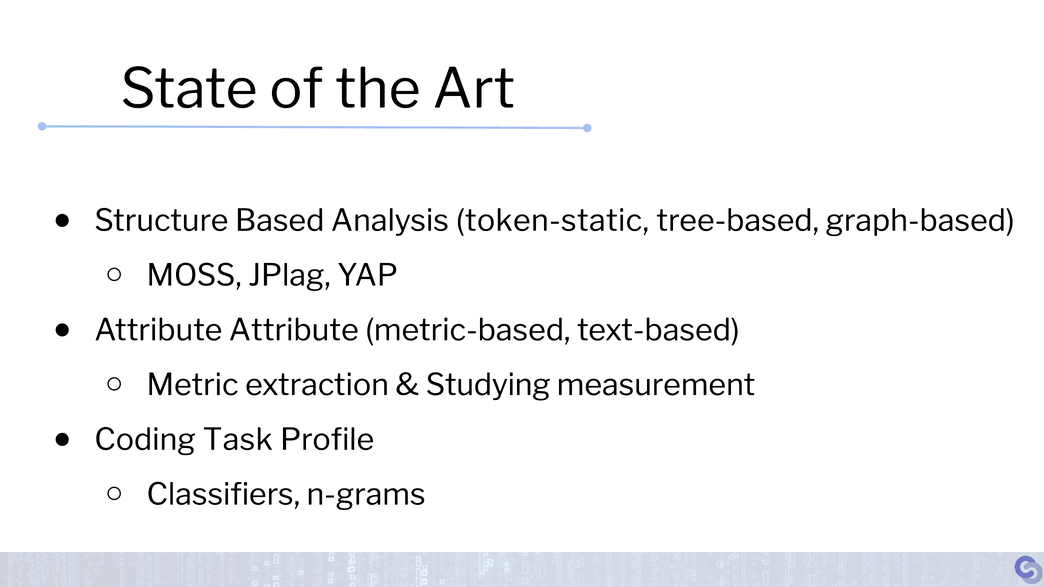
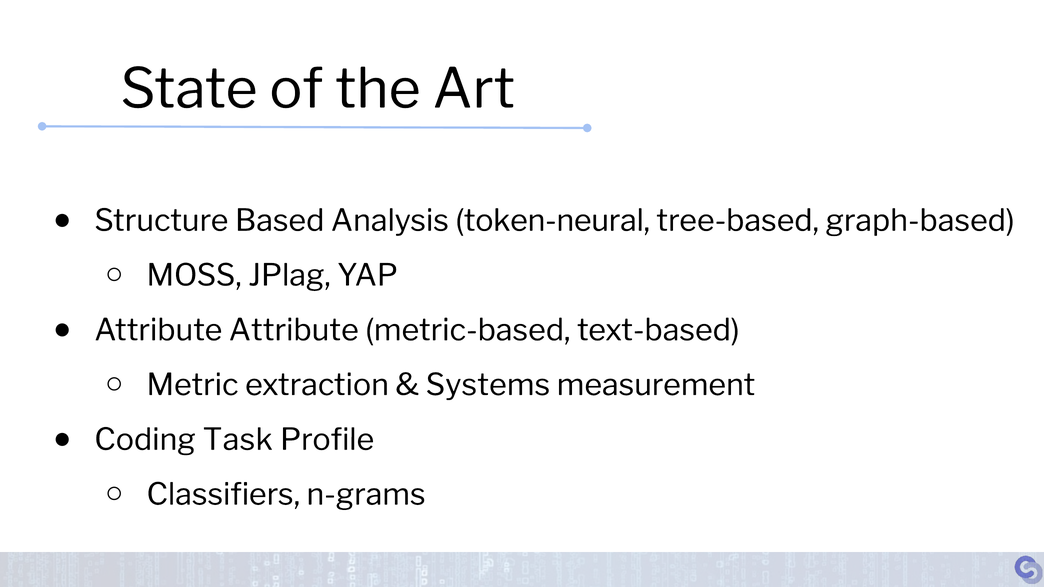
token-static: token-static -> token-neural
Studying: Studying -> Systems
